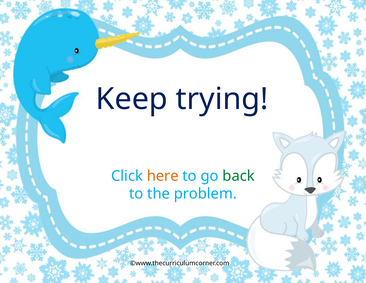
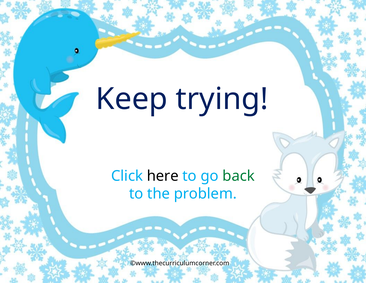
here colour: orange -> black
